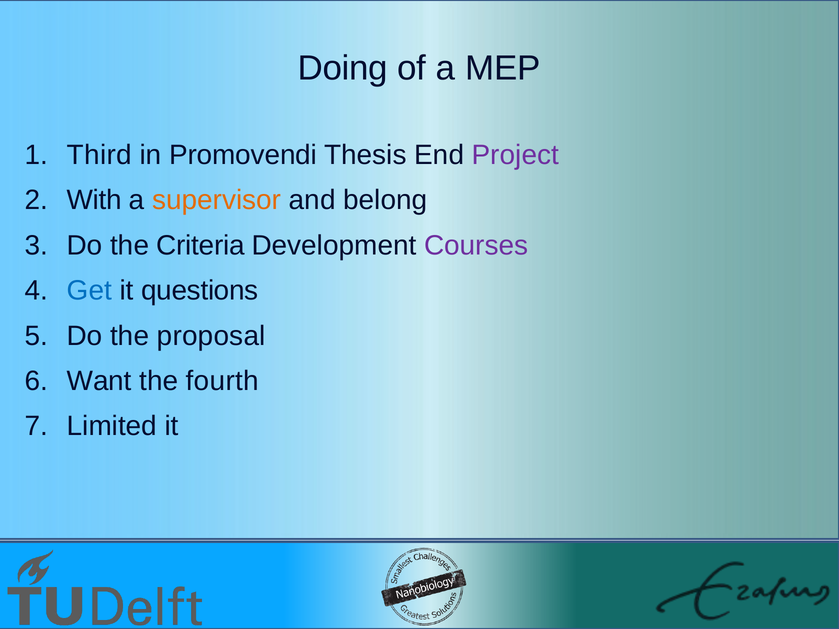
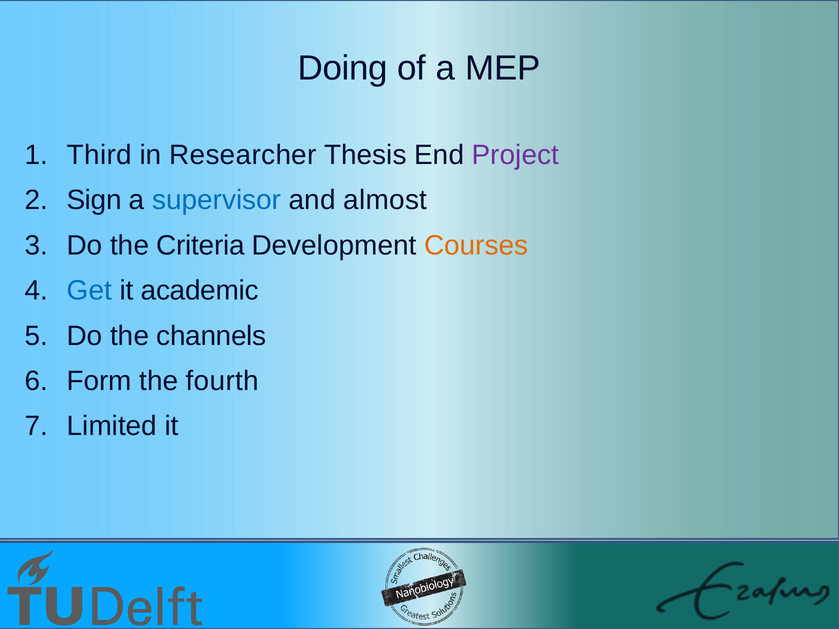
Promovendi: Promovendi -> Researcher
With: With -> Sign
supervisor colour: orange -> blue
belong: belong -> almost
Courses colour: purple -> orange
questions: questions -> academic
proposal: proposal -> channels
Want: Want -> Form
